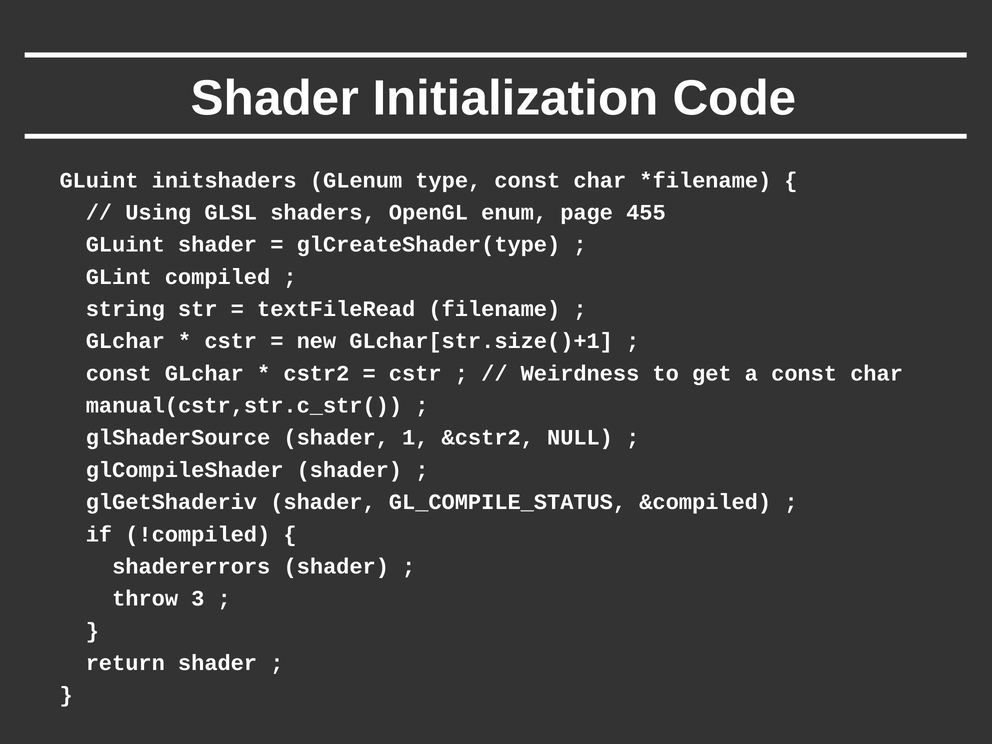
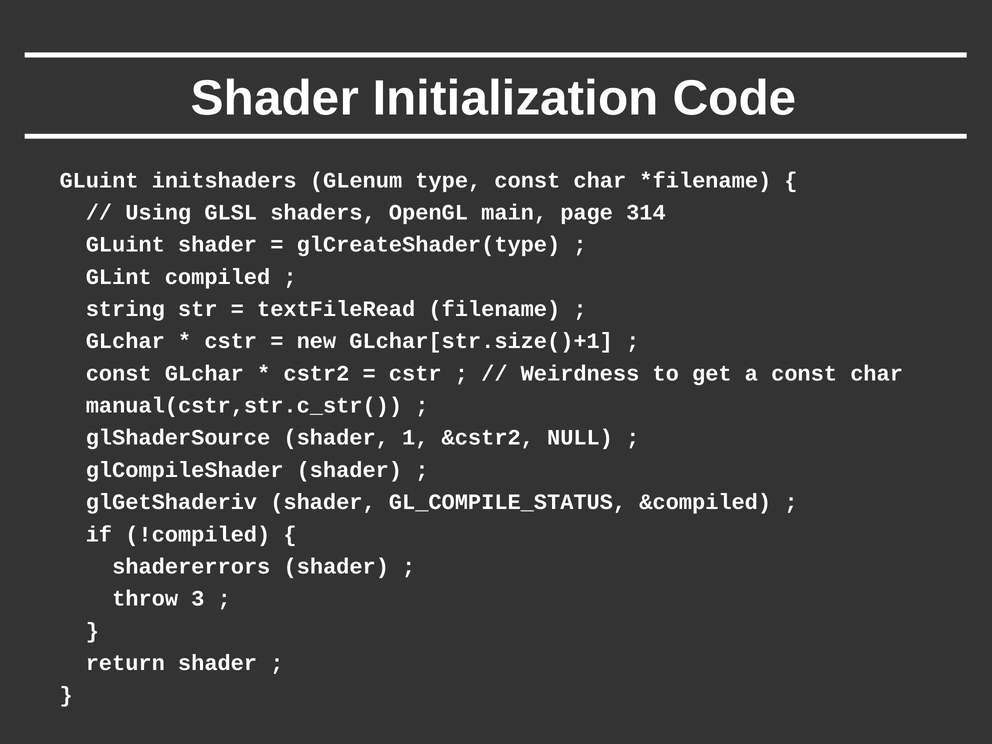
enum: enum -> main
455: 455 -> 314
